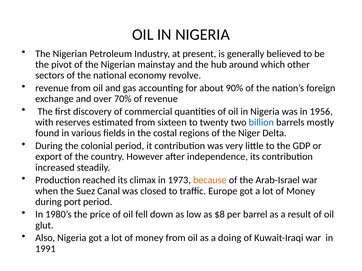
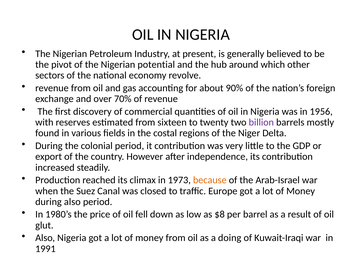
mainstay: mainstay -> potential
billion colour: blue -> purple
during port: port -> also
